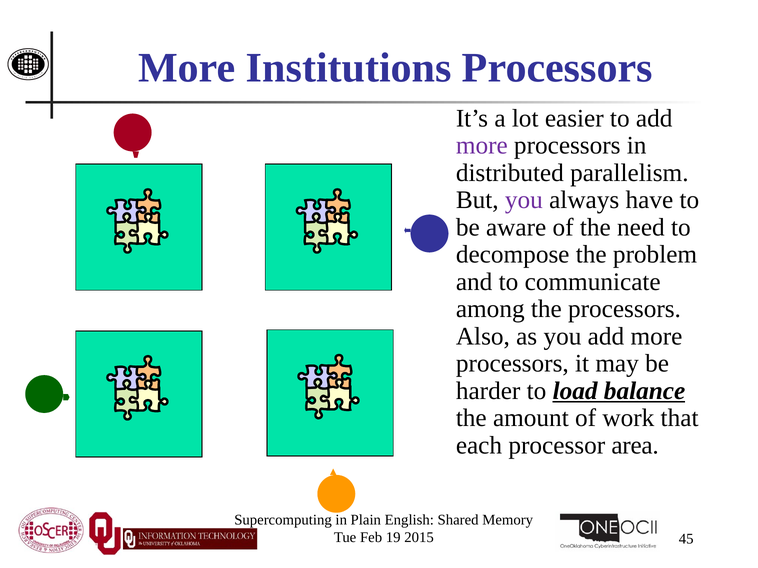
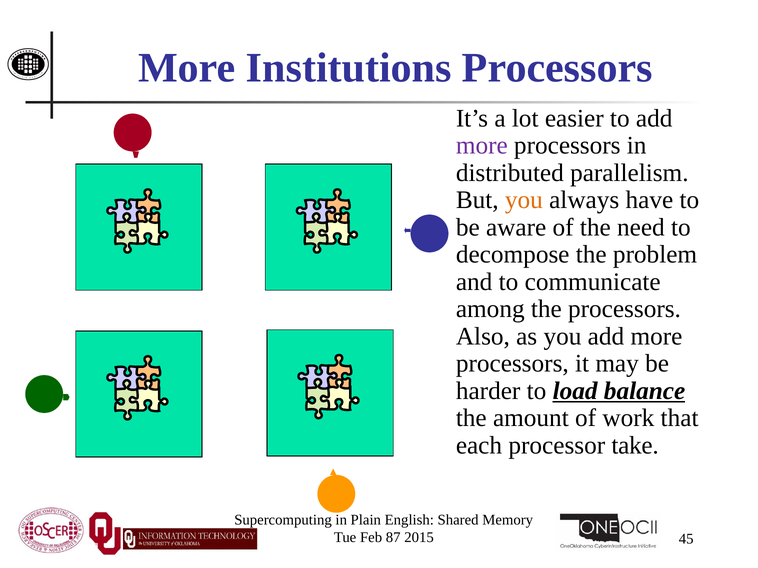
you at (524, 200) colour: purple -> orange
area: area -> take
19: 19 -> 87
